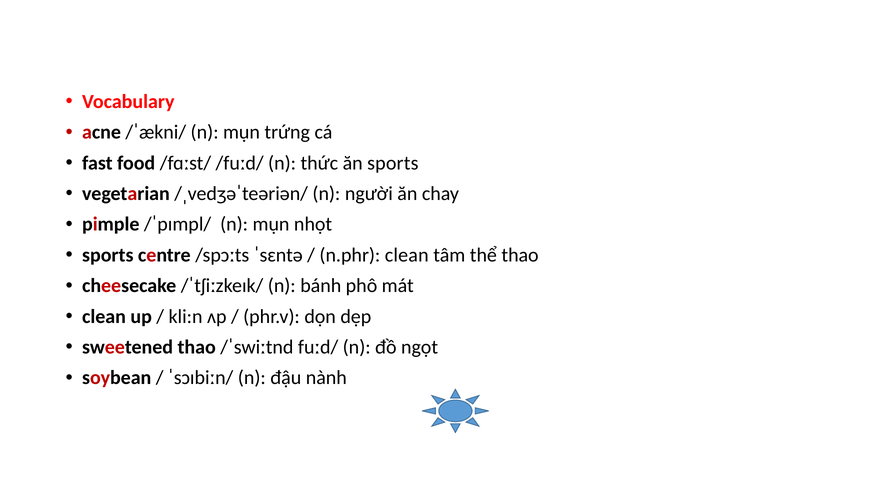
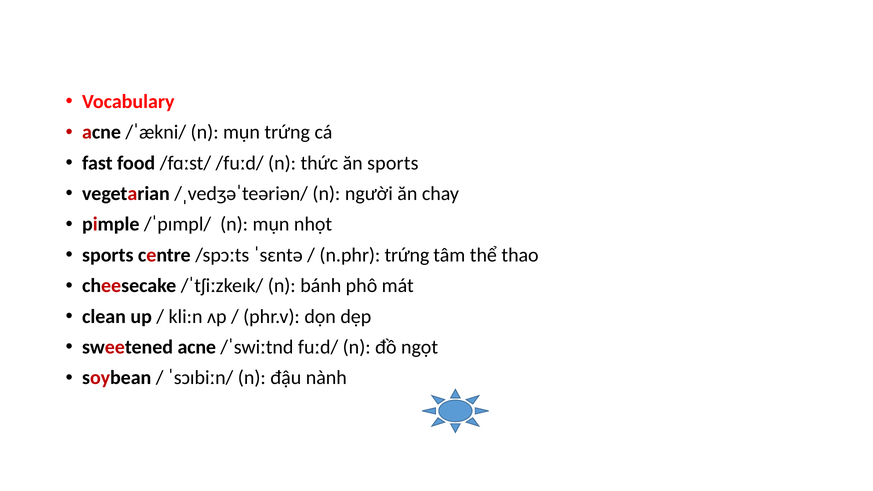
n.phr clean: clean -> trứng
sweetened thao: thao -> acne
